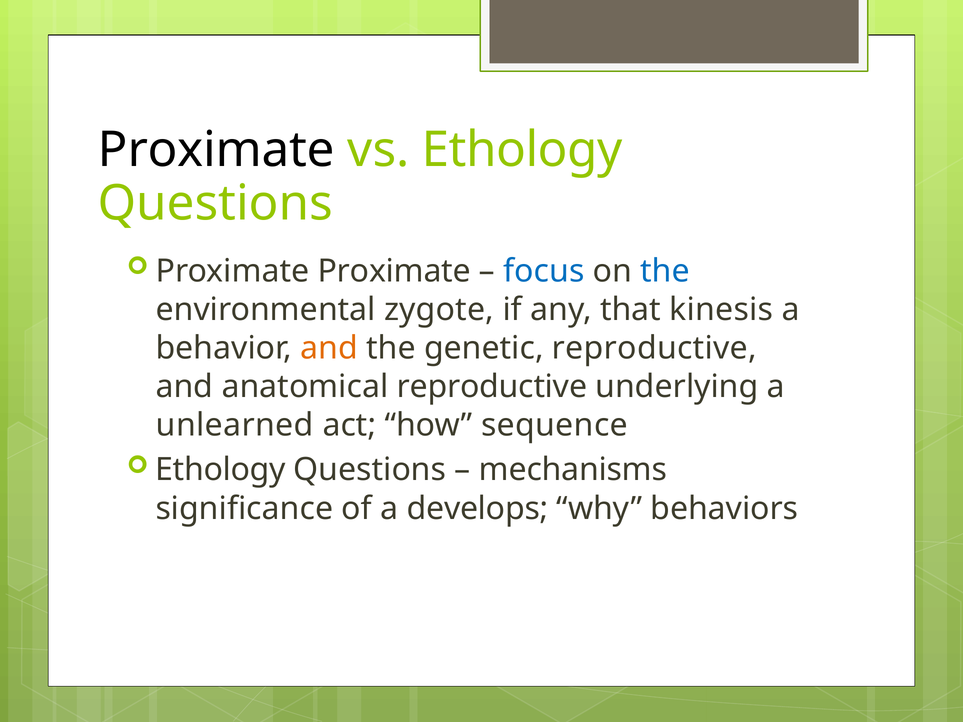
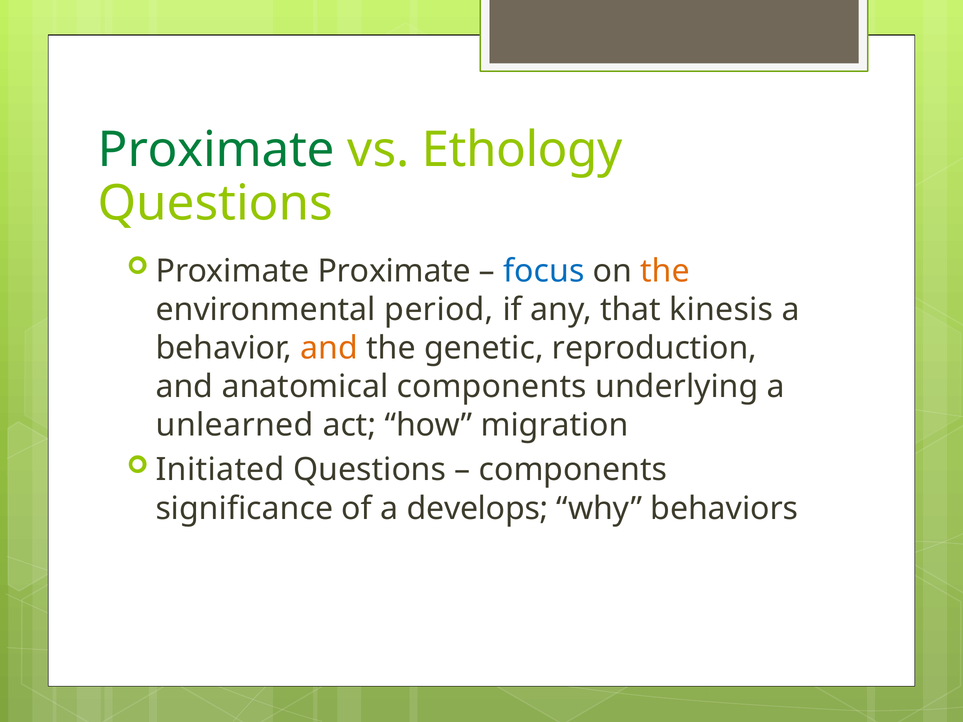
Proximate at (216, 150) colour: black -> green
the at (665, 271) colour: blue -> orange
zygote: zygote -> period
genetic reproductive: reproductive -> reproduction
anatomical reproductive: reproductive -> components
sequence: sequence -> migration
Ethology at (220, 470): Ethology -> Initiated
mechanisms at (573, 470): mechanisms -> components
